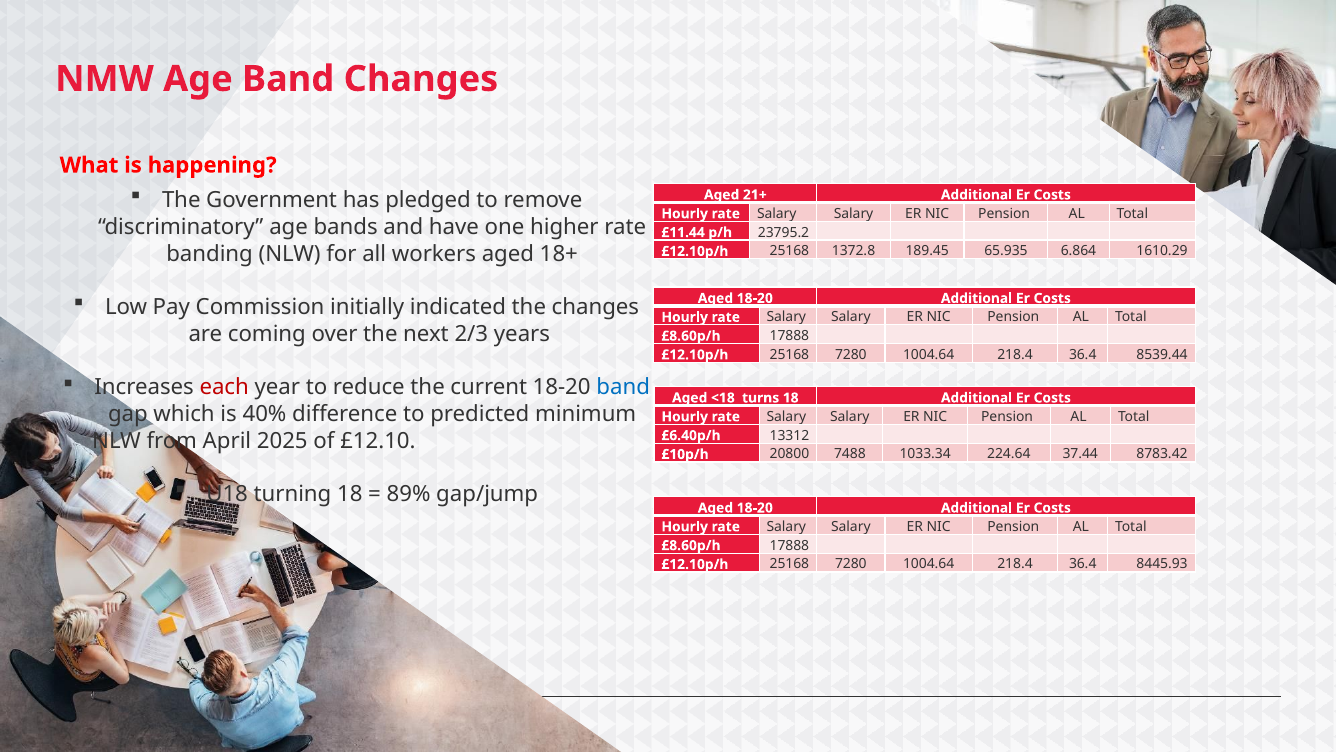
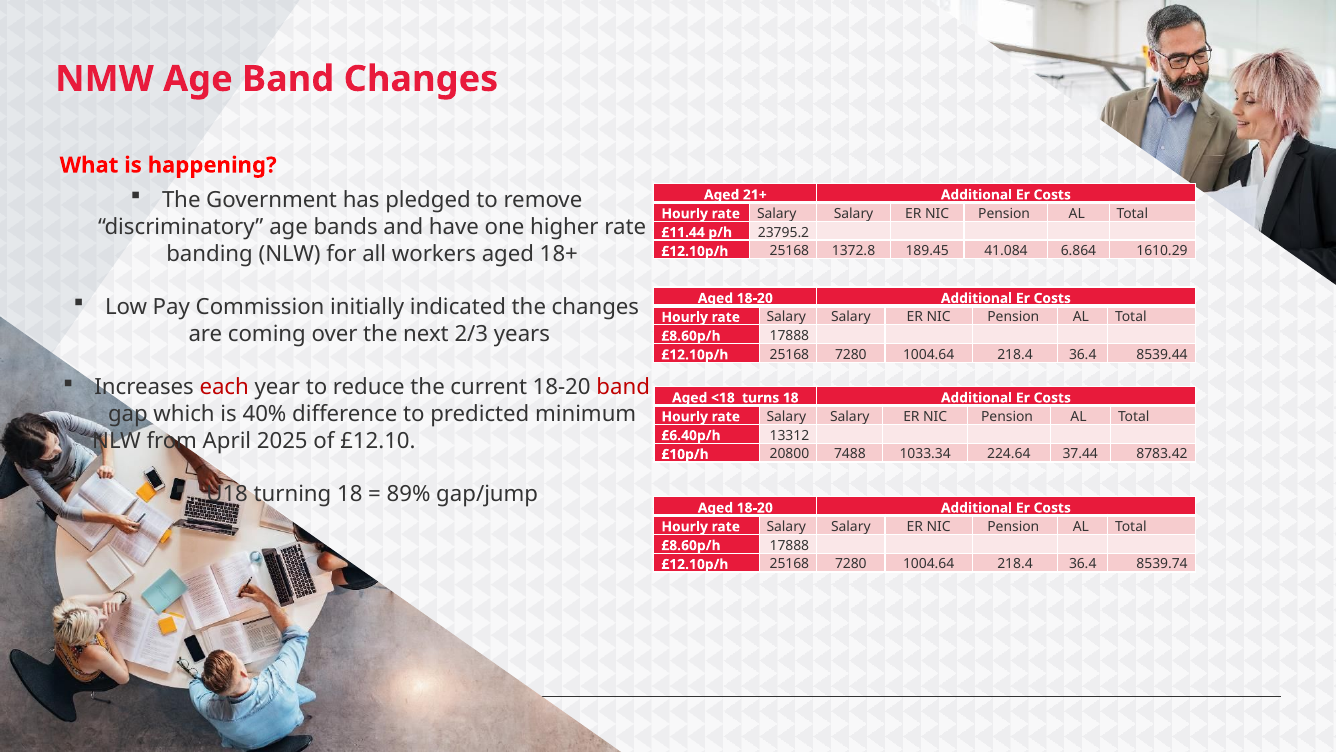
65.935: 65.935 -> 41.084
band at (623, 387) colour: blue -> red
8445.93: 8445.93 -> 8539.74
